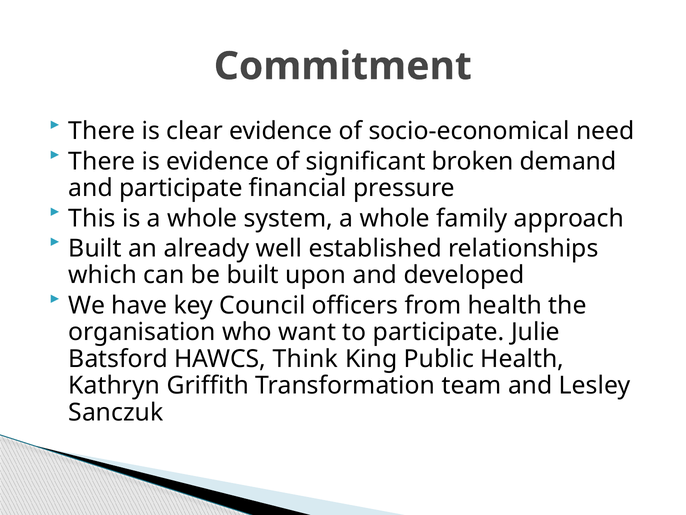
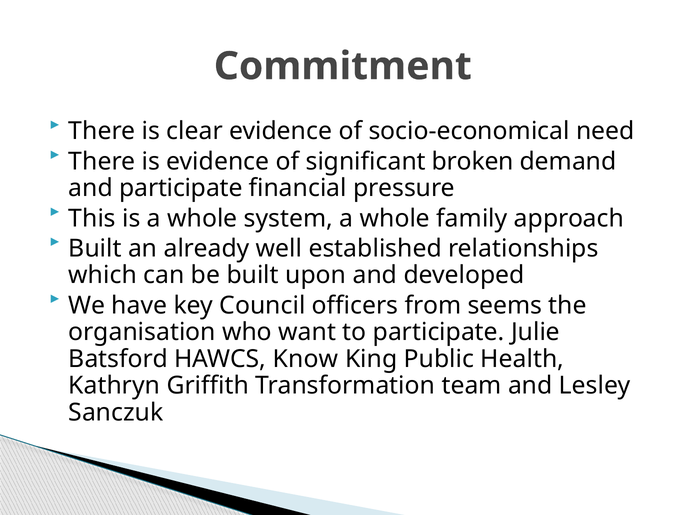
from health: health -> seems
Think: Think -> Know
